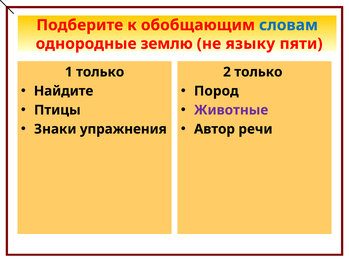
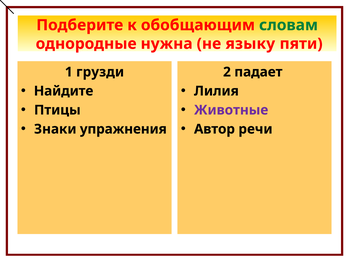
словам colour: blue -> green
землю: землю -> нужна
1 только: только -> грузди
2 только: только -> падает
Пород: Пород -> Лилия
